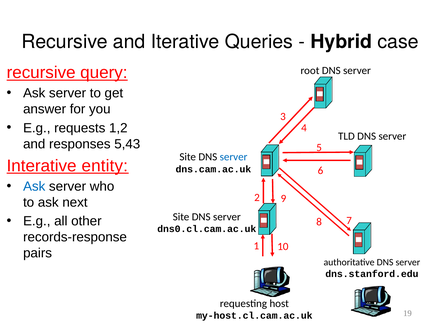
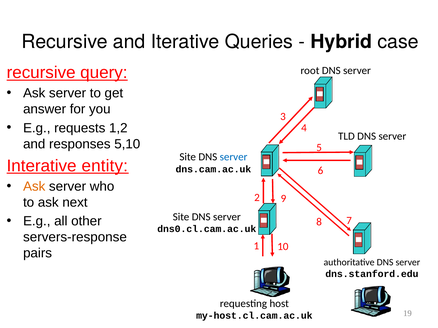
5,43: 5,43 -> 5,10
Ask at (34, 187) colour: blue -> orange
records-response: records-response -> servers-response
